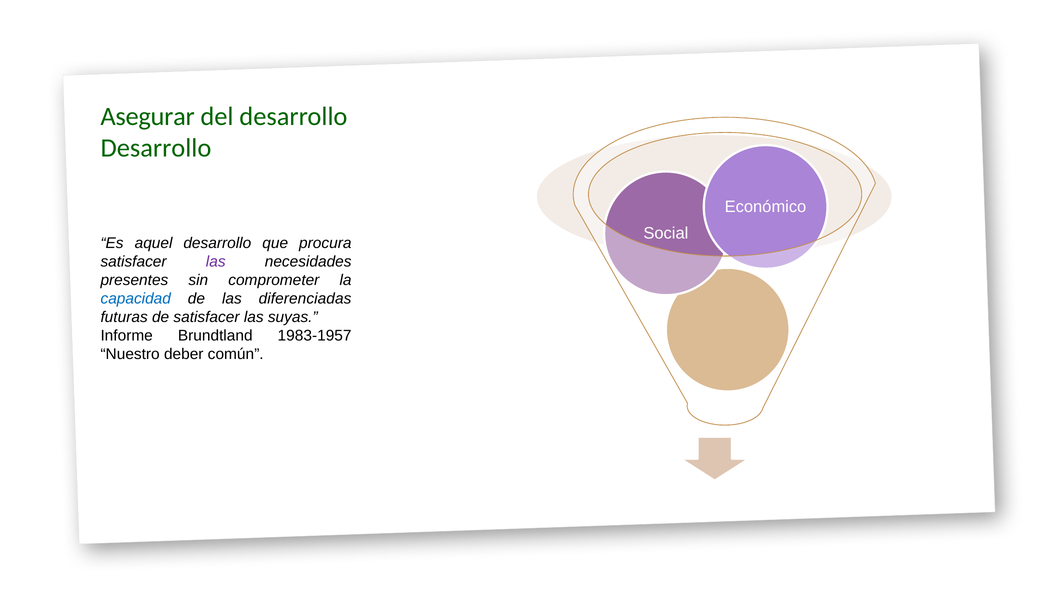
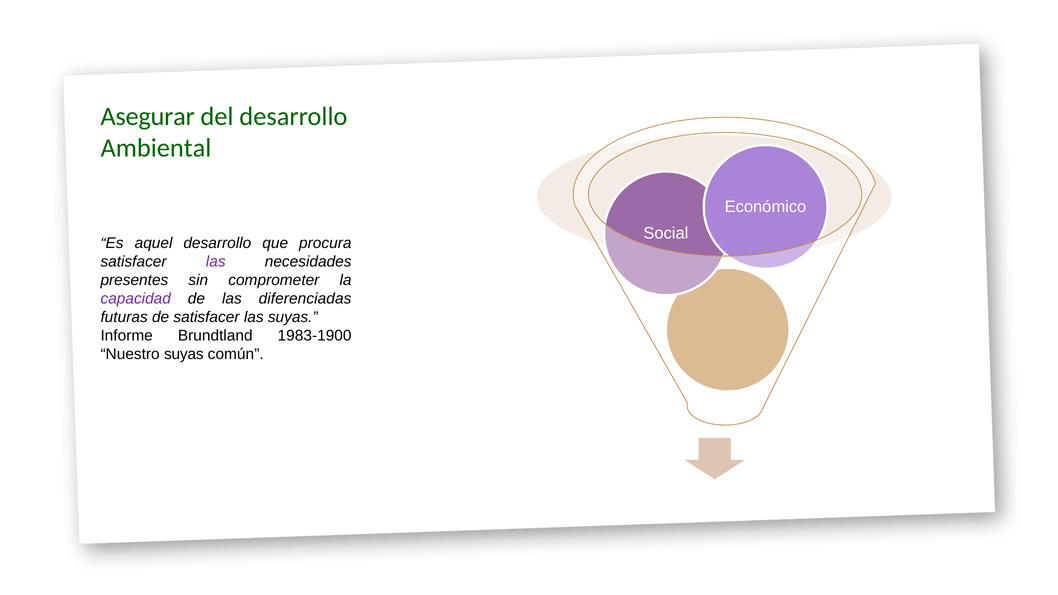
Desarrollo at (156, 148): Desarrollo -> Ambiental
capacidad colour: blue -> purple
1983-1957: 1983-1957 -> 1983-1900
Nuestro deber: deber -> suyas
